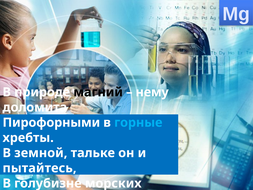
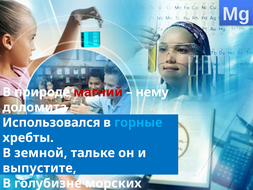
магний colour: black -> red
Пирофорными: Пирофорными -> Использовался
пытайтесь: пытайтесь -> выпустите
